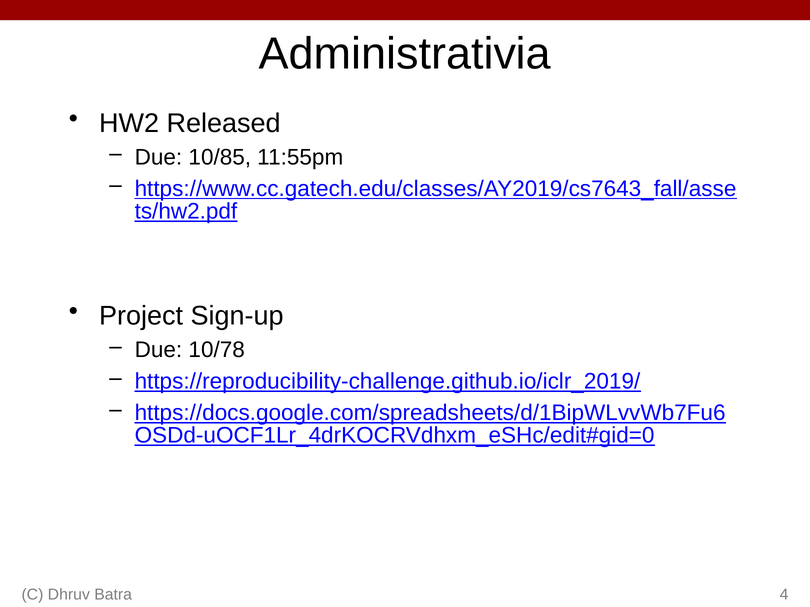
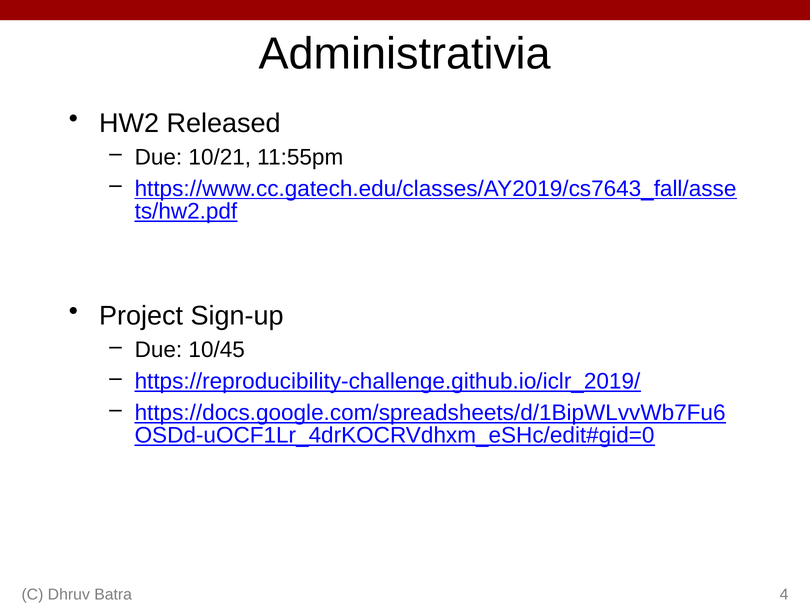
10/85: 10/85 -> 10/21
10/78: 10/78 -> 10/45
